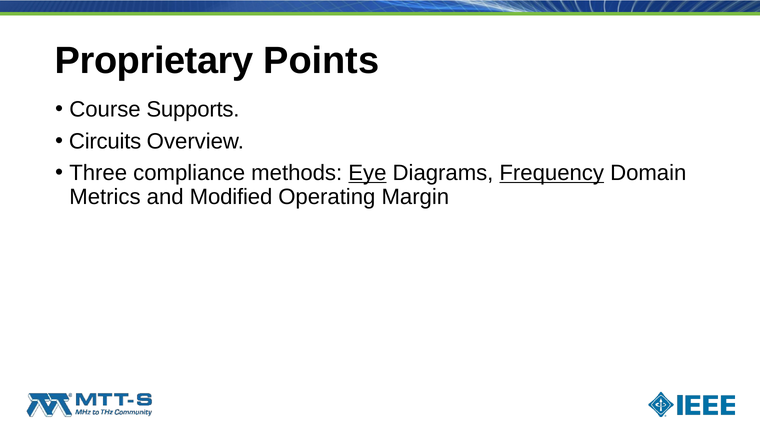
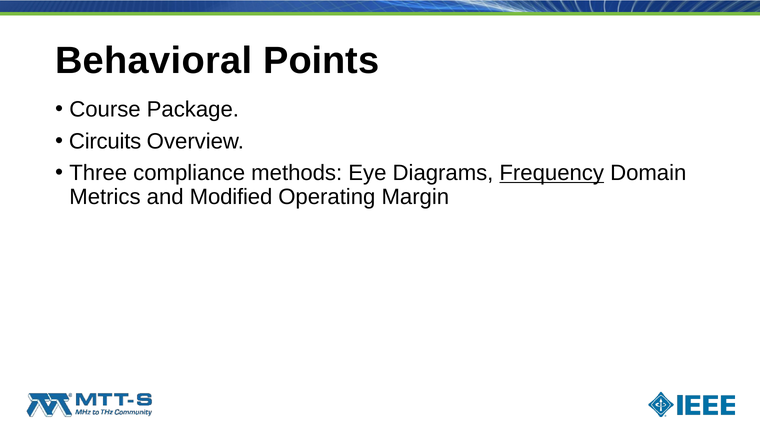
Proprietary: Proprietary -> Behavioral
Supports: Supports -> Package
Eye underline: present -> none
